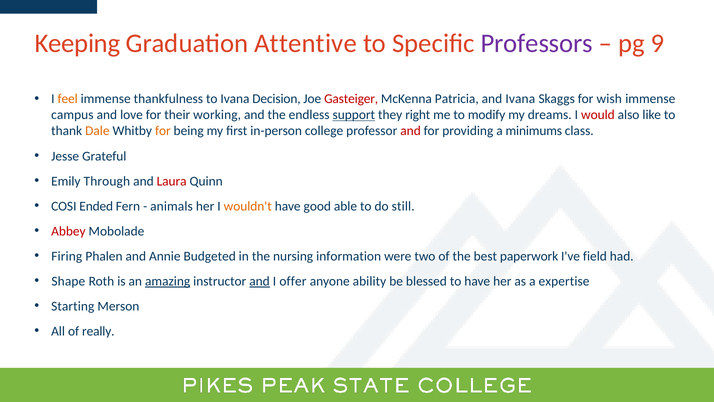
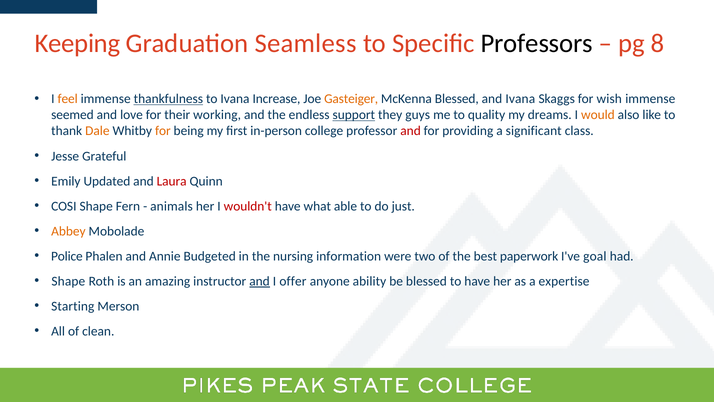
Attentive: Attentive -> Seamless
Professors colour: purple -> black
9: 9 -> 8
thankfulness underline: none -> present
Decision: Decision -> Increase
Gasteiger colour: red -> orange
McKenna Patricia: Patricia -> Blessed
campus: campus -> seemed
right: right -> guys
modify: modify -> quality
would colour: red -> orange
minimums: minimums -> significant
Through: Through -> Updated
COSI Ended: Ended -> Shape
wouldn't colour: orange -> red
good: good -> what
still: still -> just
Abbey colour: red -> orange
Firing: Firing -> Police
field: field -> goal
amazing underline: present -> none
really: really -> clean
